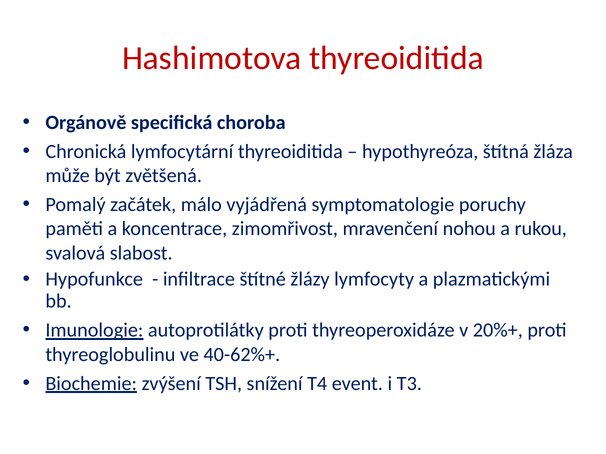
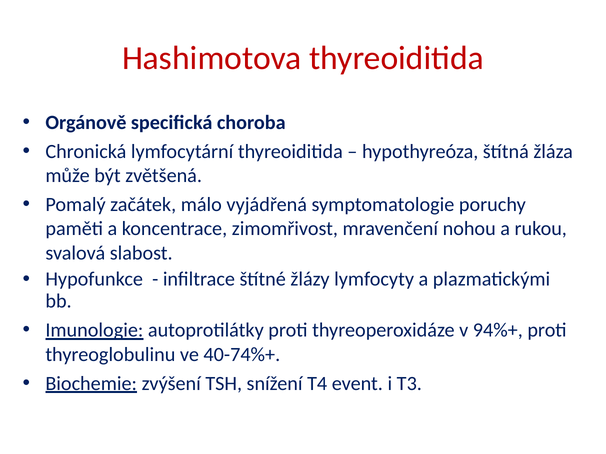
20%+: 20%+ -> 94%+
40-62%+: 40-62%+ -> 40-74%+
